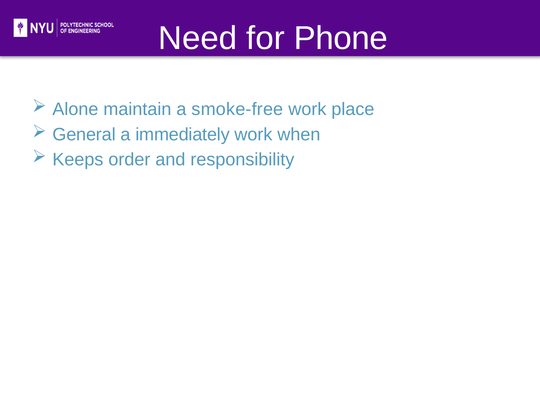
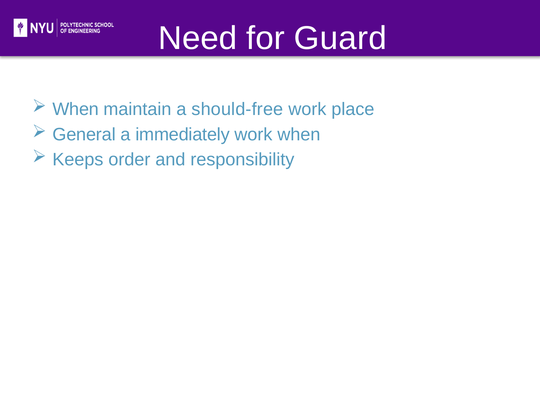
Phone: Phone -> Guard
Alone at (76, 109): Alone -> When
smoke-free: smoke-free -> should-free
